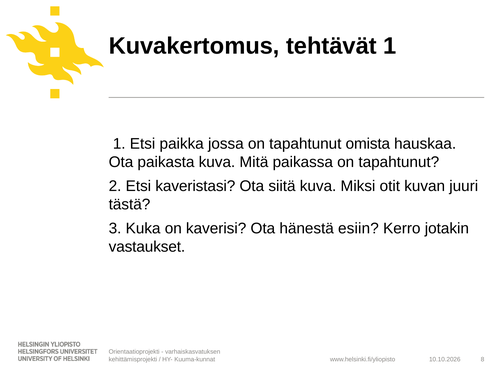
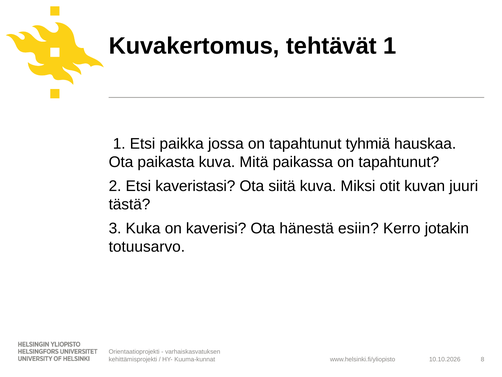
omista: omista -> tyhmiä
vastaukset: vastaukset -> totuusarvo
